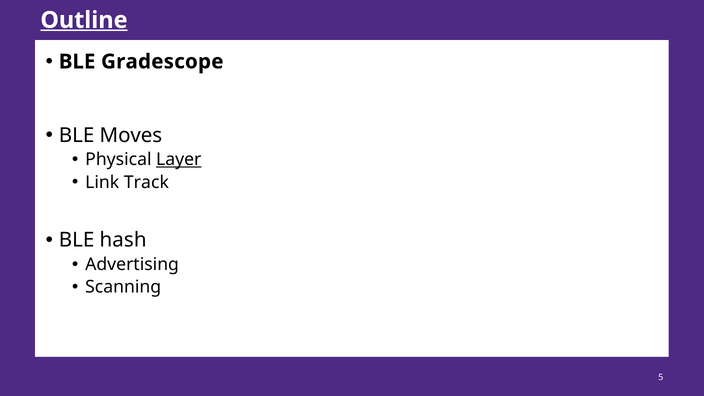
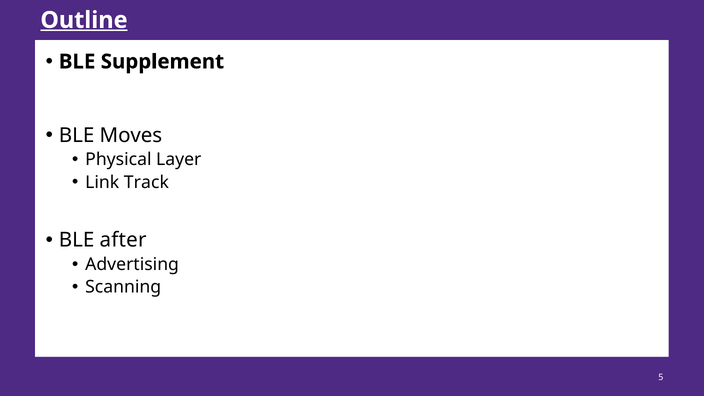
Gradescope: Gradescope -> Supplement
Layer underline: present -> none
hash: hash -> after
